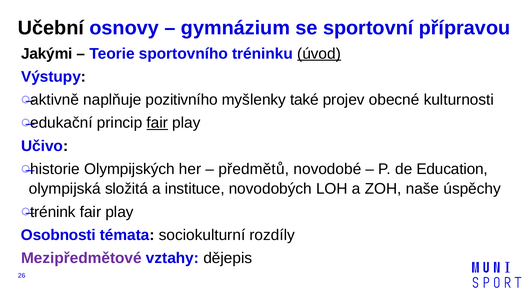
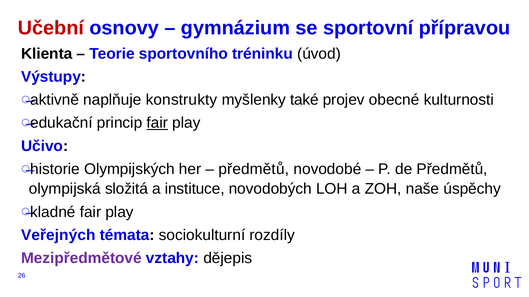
Učební colour: black -> red
Jakými: Jakými -> Klienta
úvod underline: present -> none
pozitivního: pozitivního -> konstrukty
de Education: Education -> Předmětů
trénink: trénink -> kladné
Osobnosti: Osobnosti -> Veřejných
